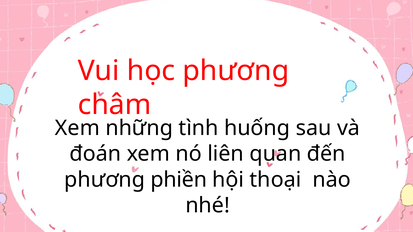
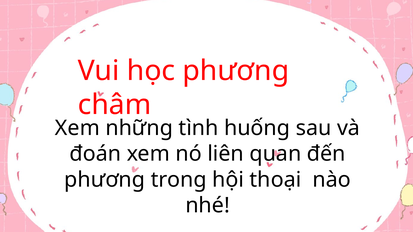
phiền: phiền -> trọng
